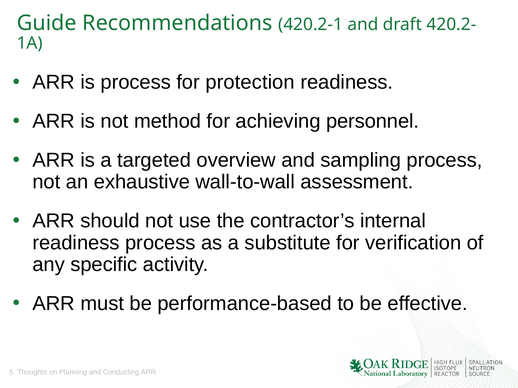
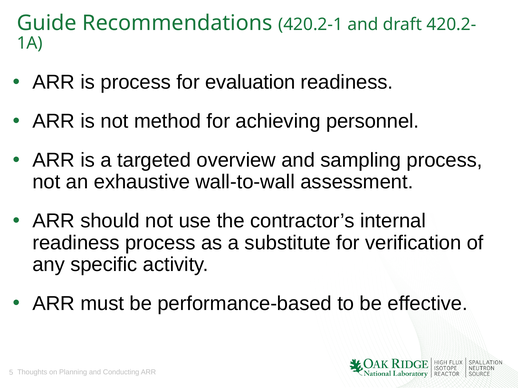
protection: protection -> evaluation
